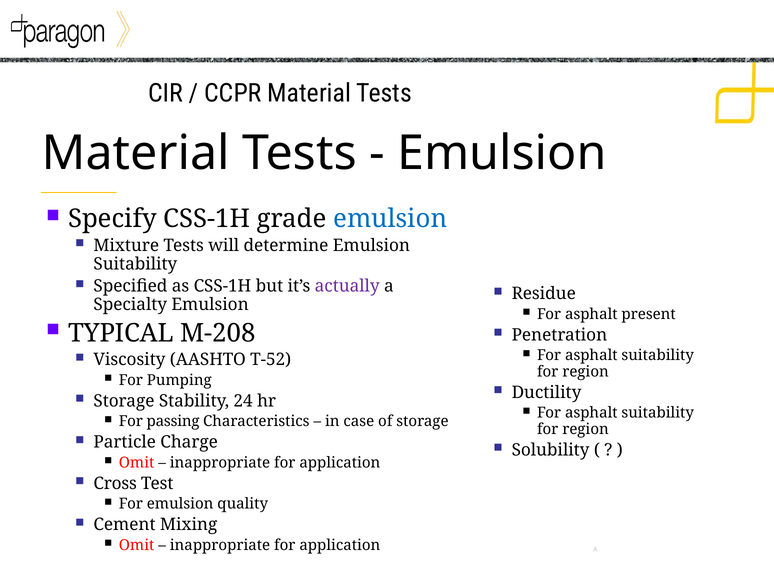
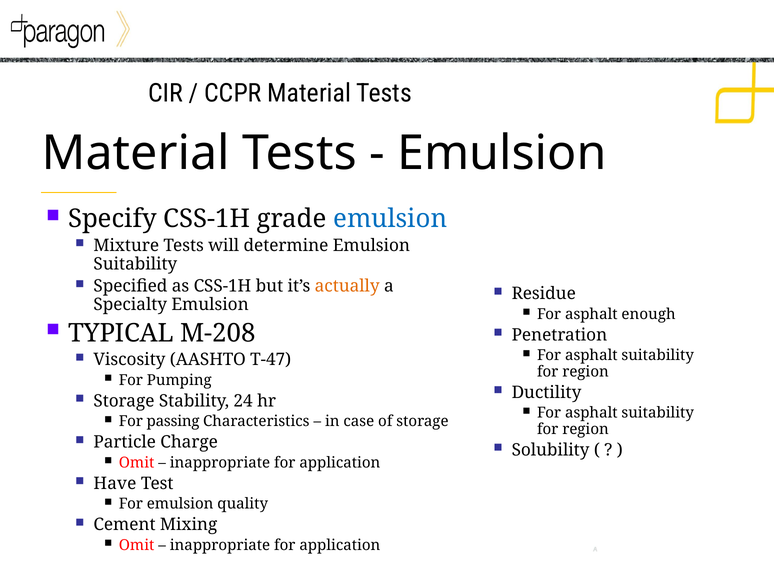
actually colour: purple -> orange
present: present -> enough
T-52: T-52 -> T-47
Cross: Cross -> Have
